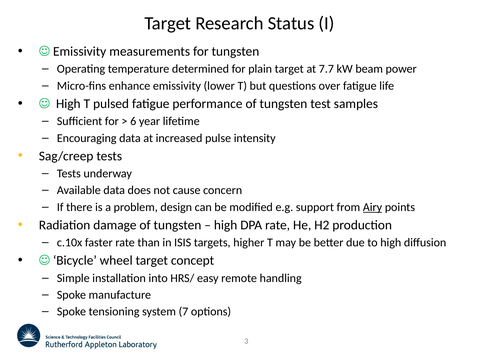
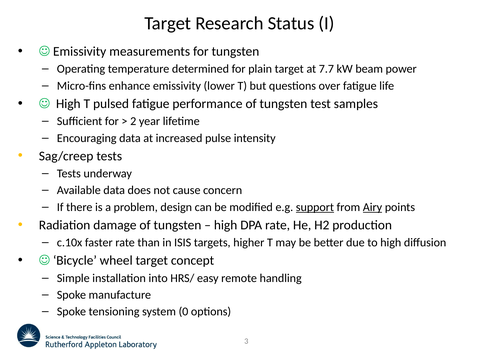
6: 6 -> 2
support underline: none -> present
7: 7 -> 0
